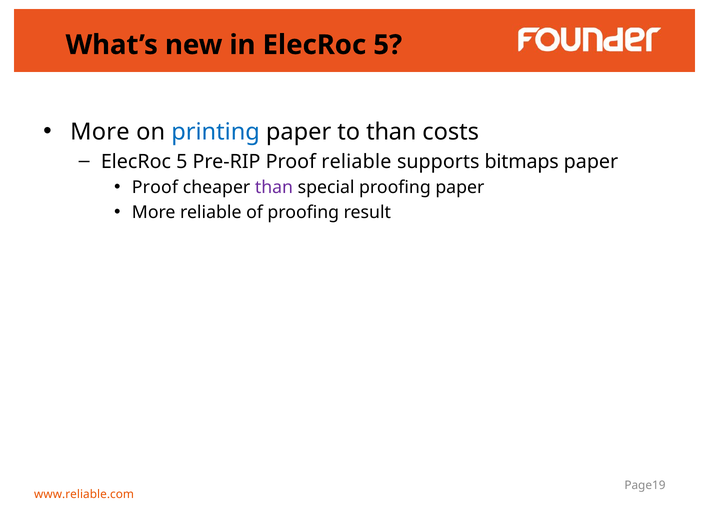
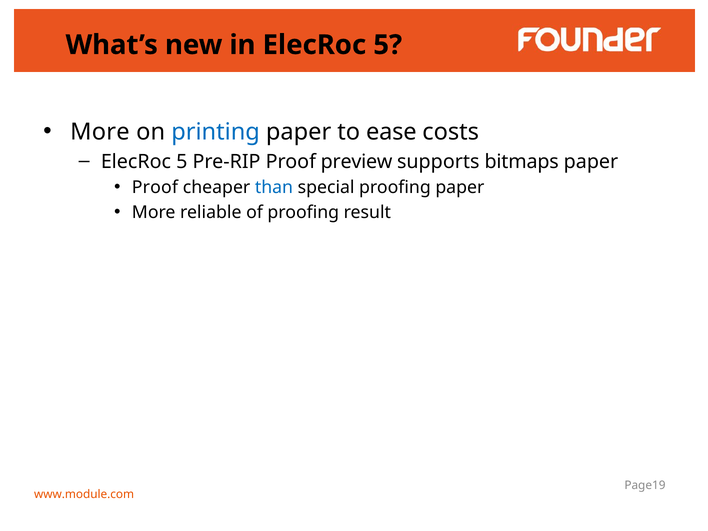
to than: than -> ease
Proof reliable: reliable -> preview
than at (274, 187) colour: purple -> blue
www.reliable.com: www.reliable.com -> www.module.com
